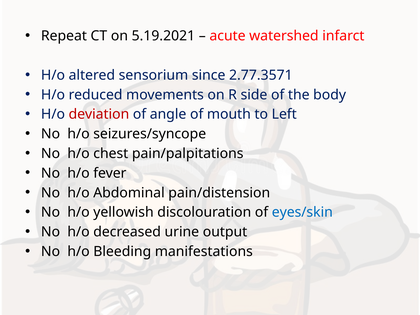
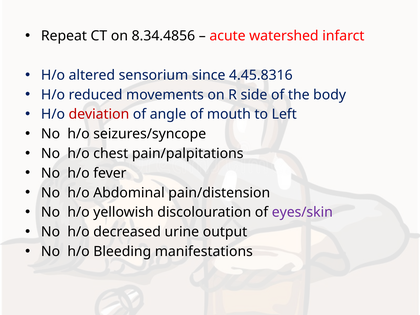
5.19.2021: 5.19.2021 -> 8.34.4856
2.77.3571: 2.77.3571 -> 4.45.8316
eyes/skin colour: blue -> purple
